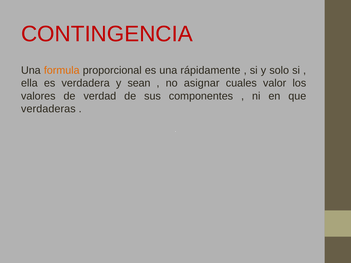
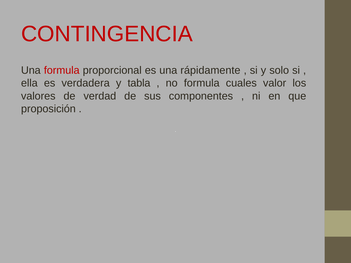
formula at (62, 70) colour: orange -> red
sean: sean -> tabla
no asignar: asignar -> formula
verdaderas: verdaderas -> proposición
